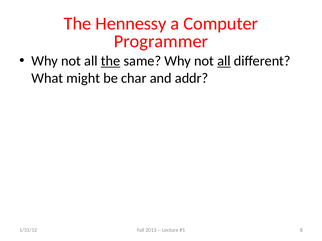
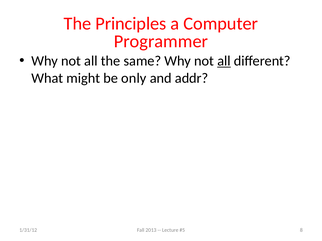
Hennessy: Hennessy -> Principles
the at (111, 61) underline: present -> none
char: char -> only
